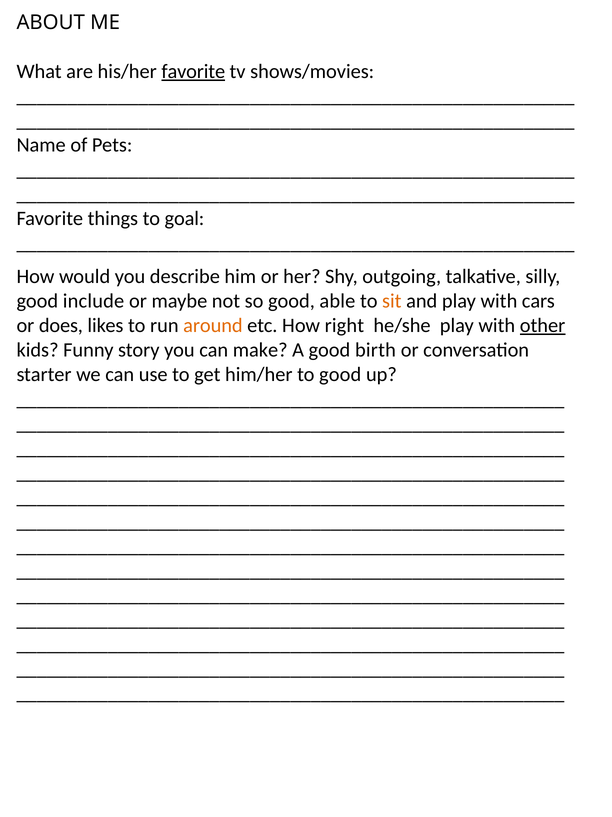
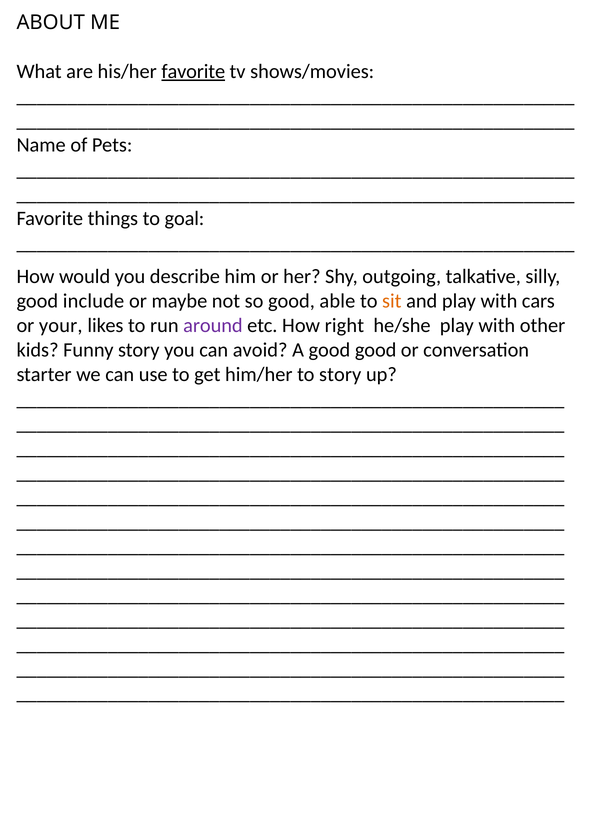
does: does -> your
around colour: orange -> purple
other underline: present -> none
make: make -> avoid
good birth: birth -> good
to good: good -> story
